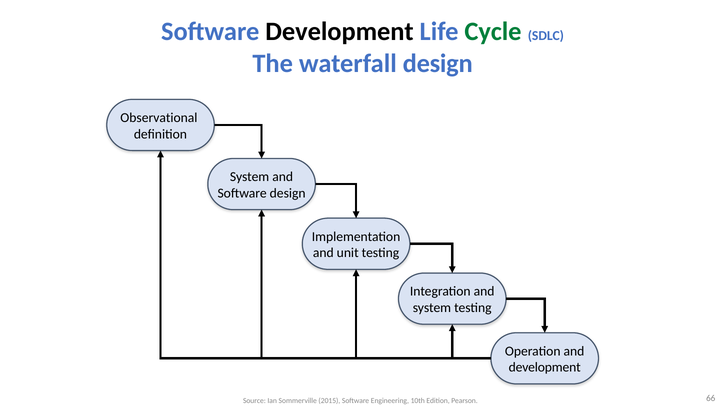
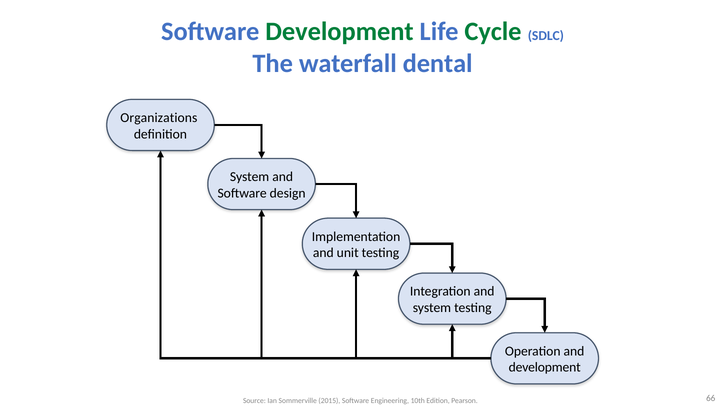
Development at (339, 32) colour: black -> green
waterfall design: design -> dental
Observational: Observational -> Organizations
